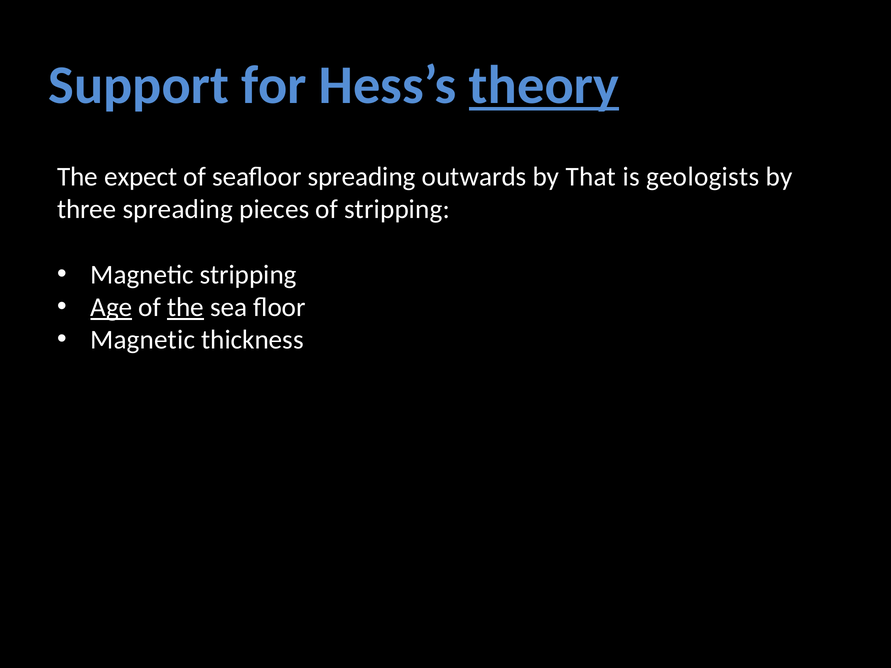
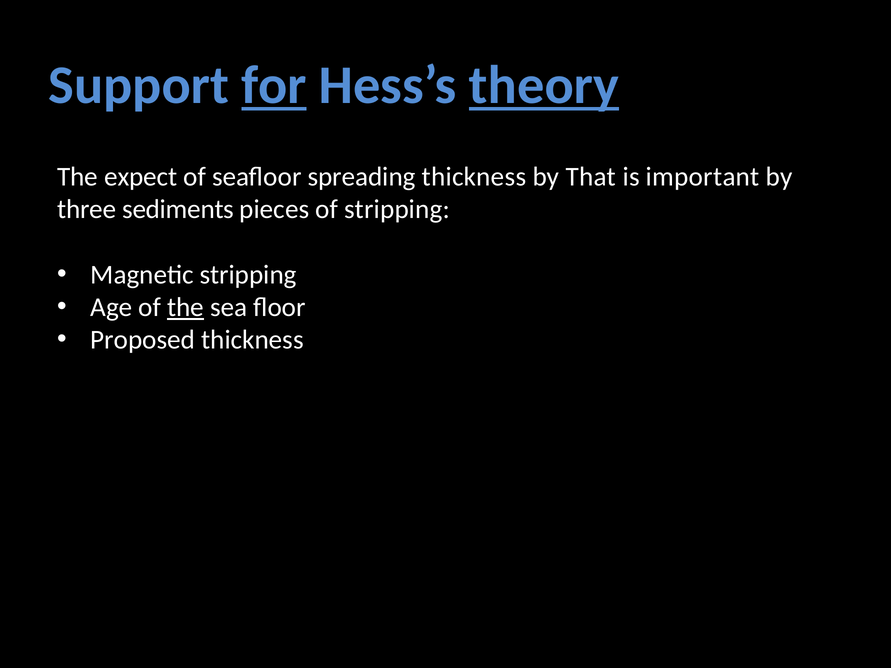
for underline: none -> present
spreading outwards: outwards -> thickness
geologists: geologists -> important
three spreading: spreading -> sediments
Age underline: present -> none
Magnetic at (143, 340): Magnetic -> Proposed
